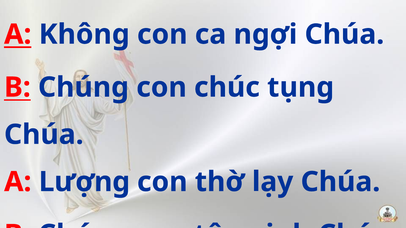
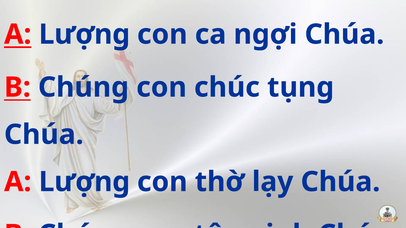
Không at (84, 34): Không -> Lượng
